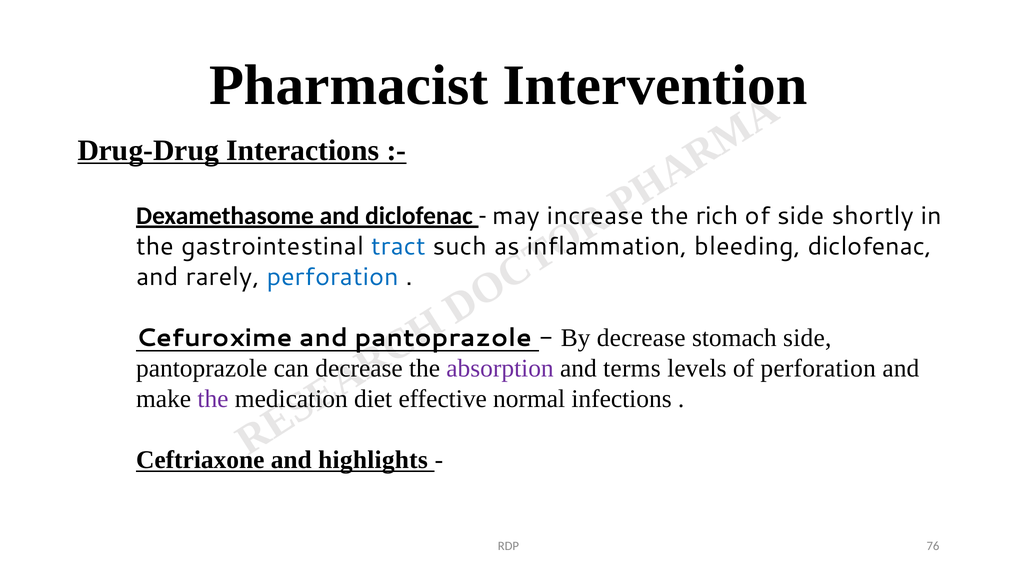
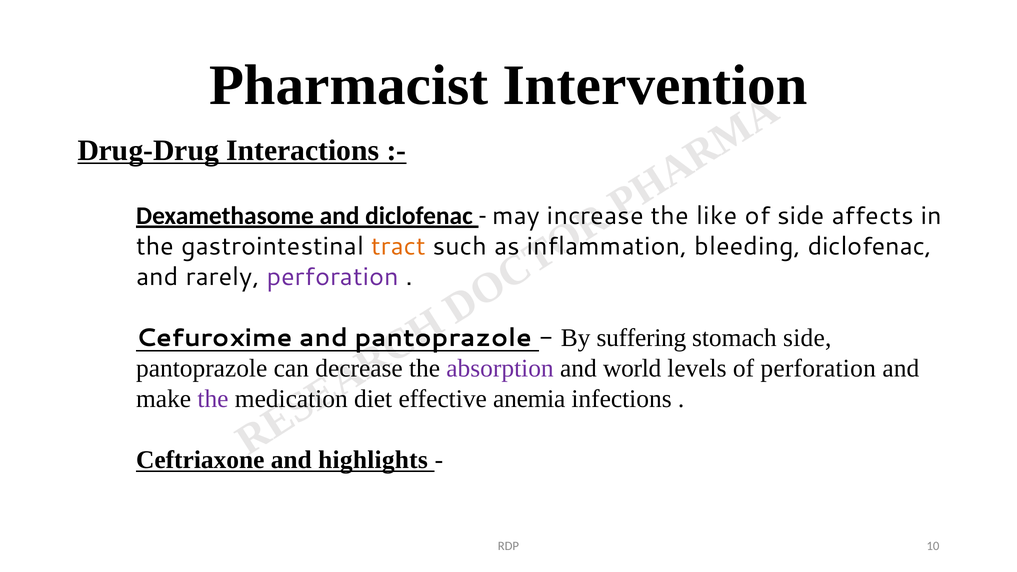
rich: rich -> like
shortly: shortly -> affects
tract colour: blue -> orange
perforation at (333, 277) colour: blue -> purple
By decrease: decrease -> suffering
terms: terms -> world
normal: normal -> anemia
76: 76 -> 10
